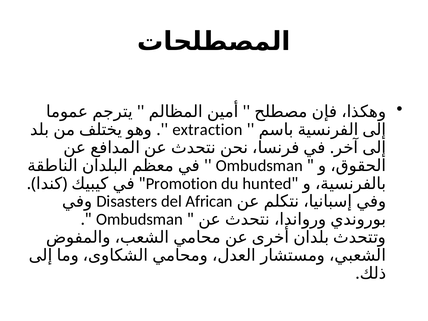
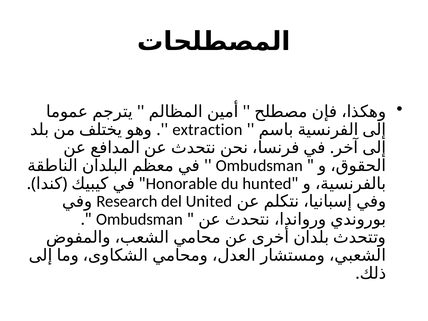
Promotion: Promotion -> Honorable
Disasters: Disasters -> Research
African: African -> United
